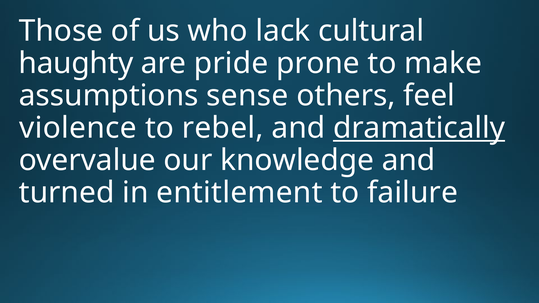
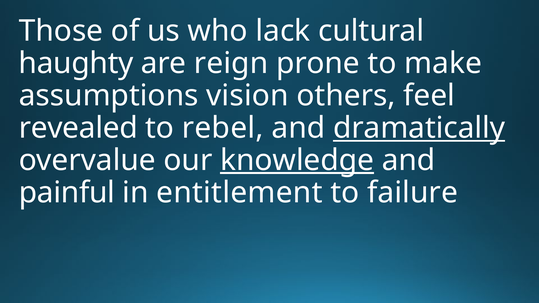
pride: pride -> reign
sense: sense -> vision
violence: violence -> revealed
knowledge underline: none -> present
turned: turned -> painful
